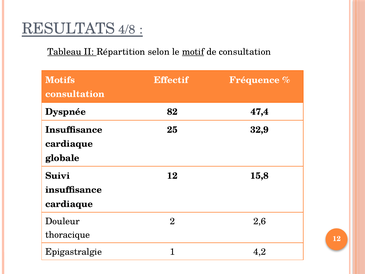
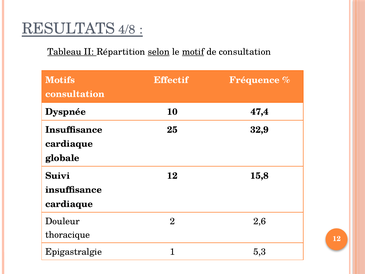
selon underline: none -> present
82: 82 -> 10
4,2: 4,2 -> 5,3
